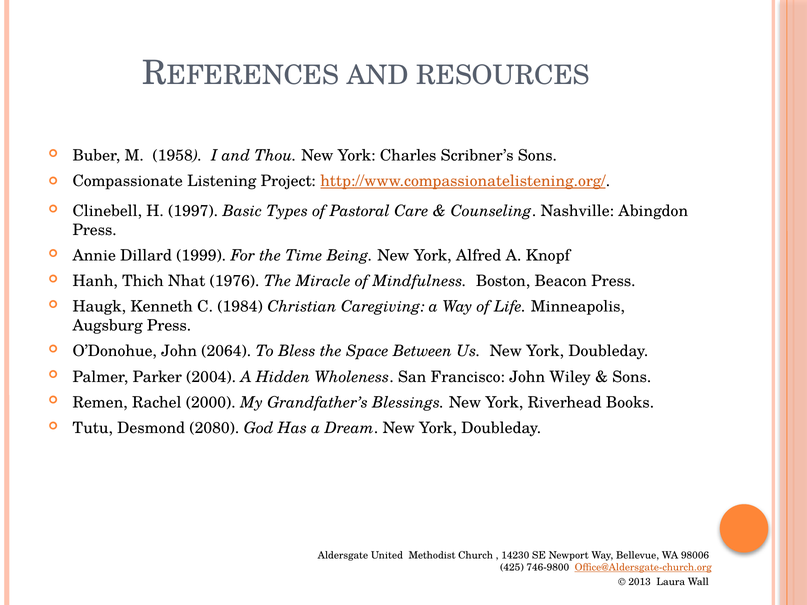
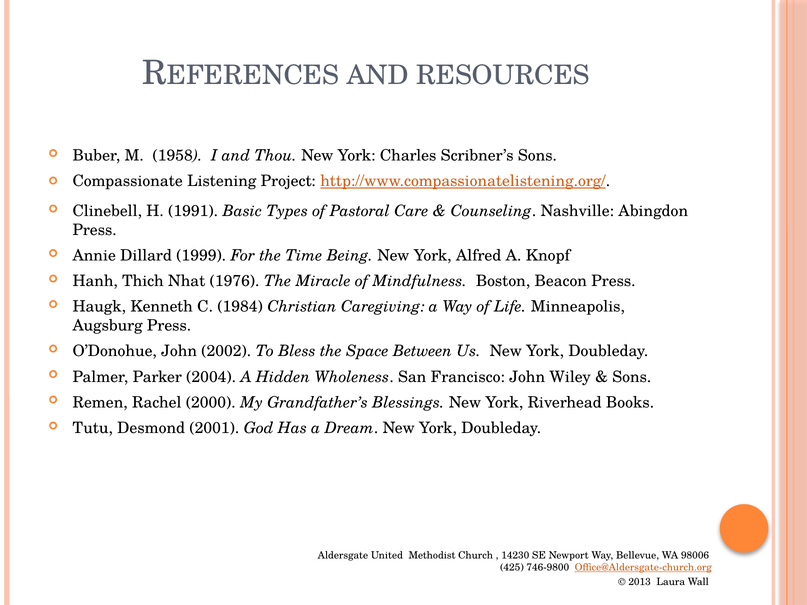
1997: 1997 -> 1991
2064: 2064 -> 2002
2080: 2080 -> 2001
